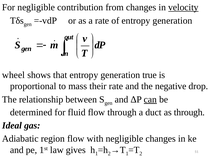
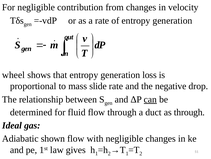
velocity underline: present -> none
true: true -> loss
their: their -> slide
region: region -> shown
